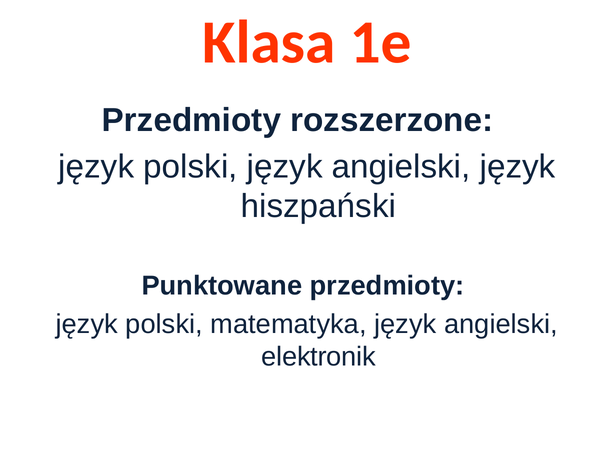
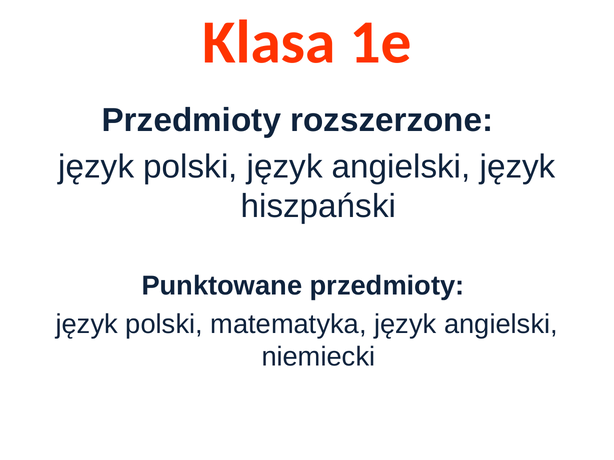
elektronik: elektronik -> niemiecki
